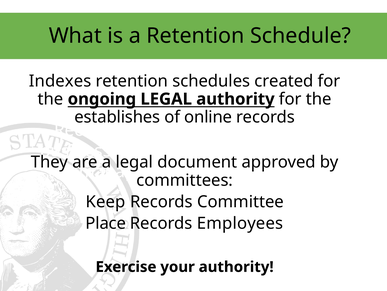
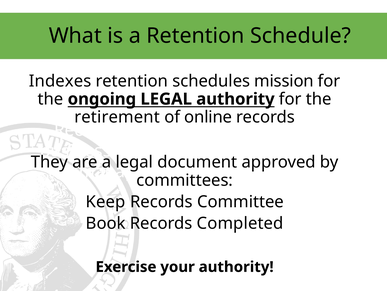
created: created -> mission
establishes: establishes -> retirement
Place: Place -> Book
Employees: Employees -> Completed
